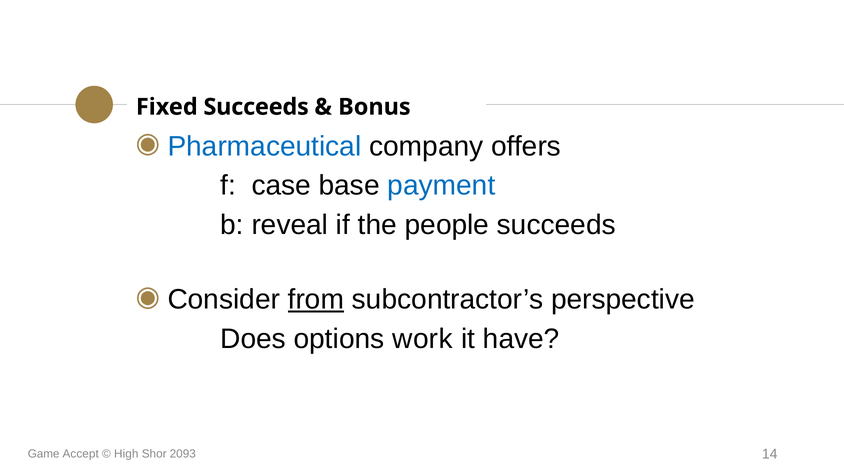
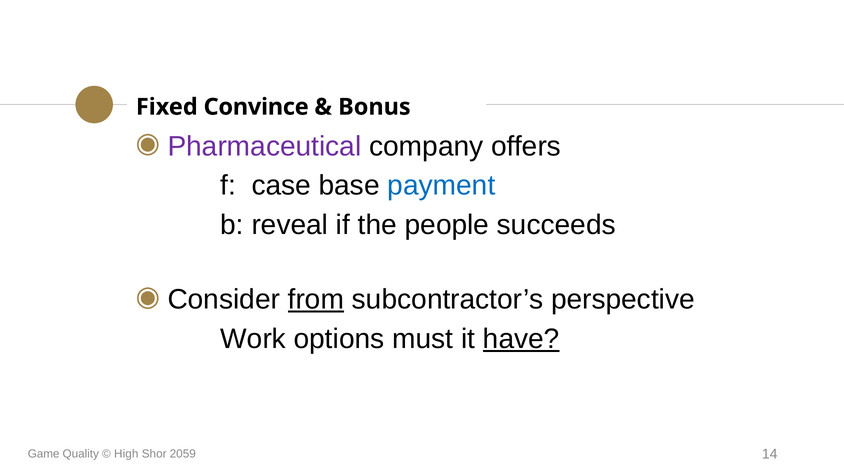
Fixed Succeeds: Succeeds -> Convince
Pharmaceutical colour: blue -> purple
Does: Does -> Work
work: work -> must
have underline: none -> present
Accept: Accept -> Quality
2093: 2093 -> 2059
